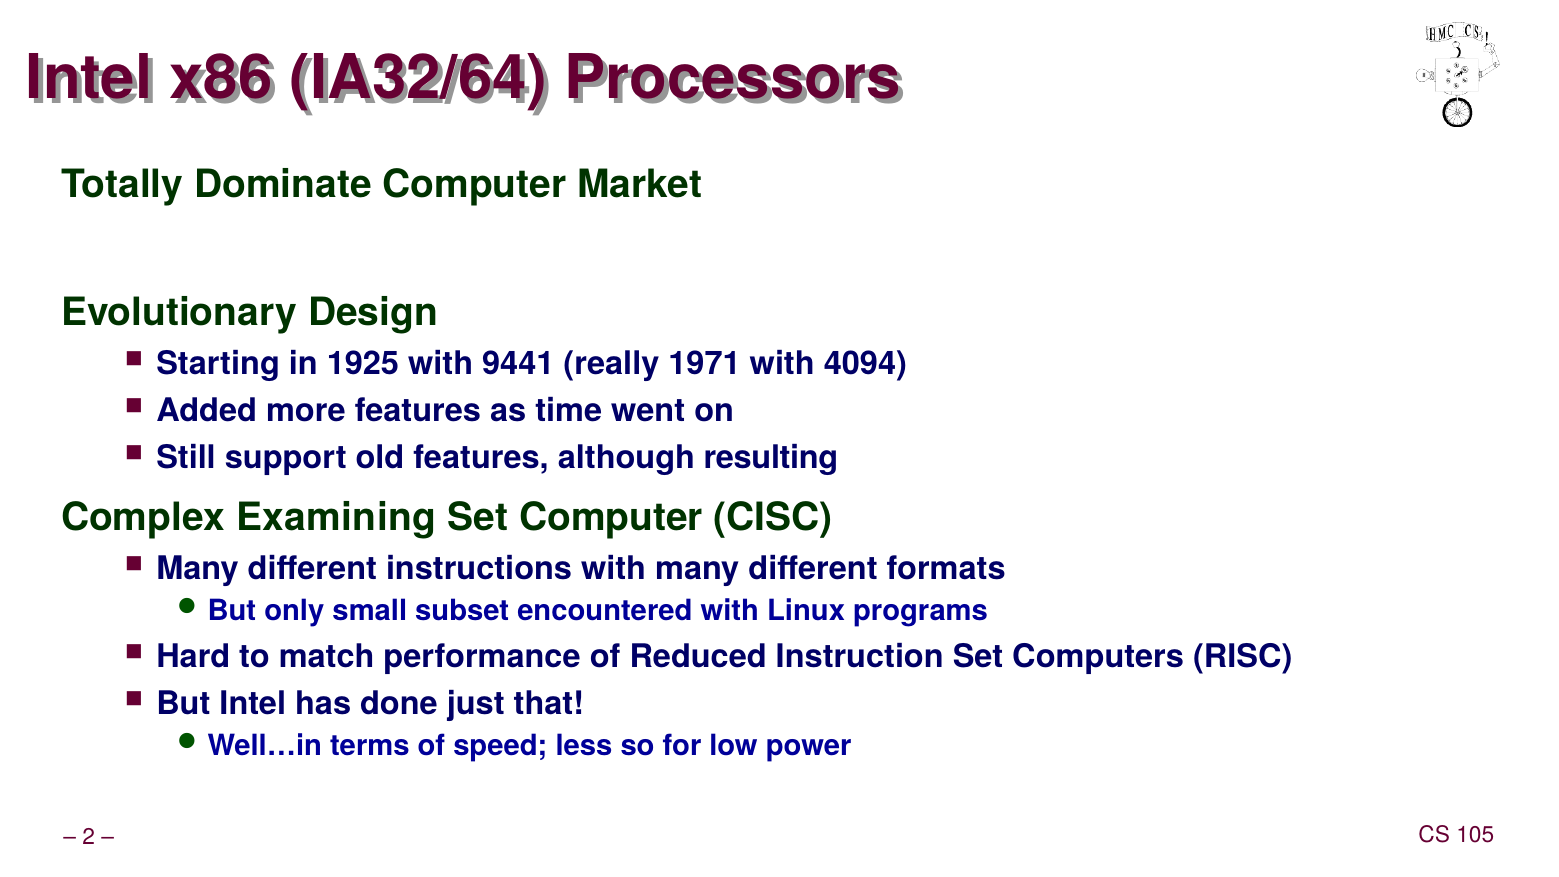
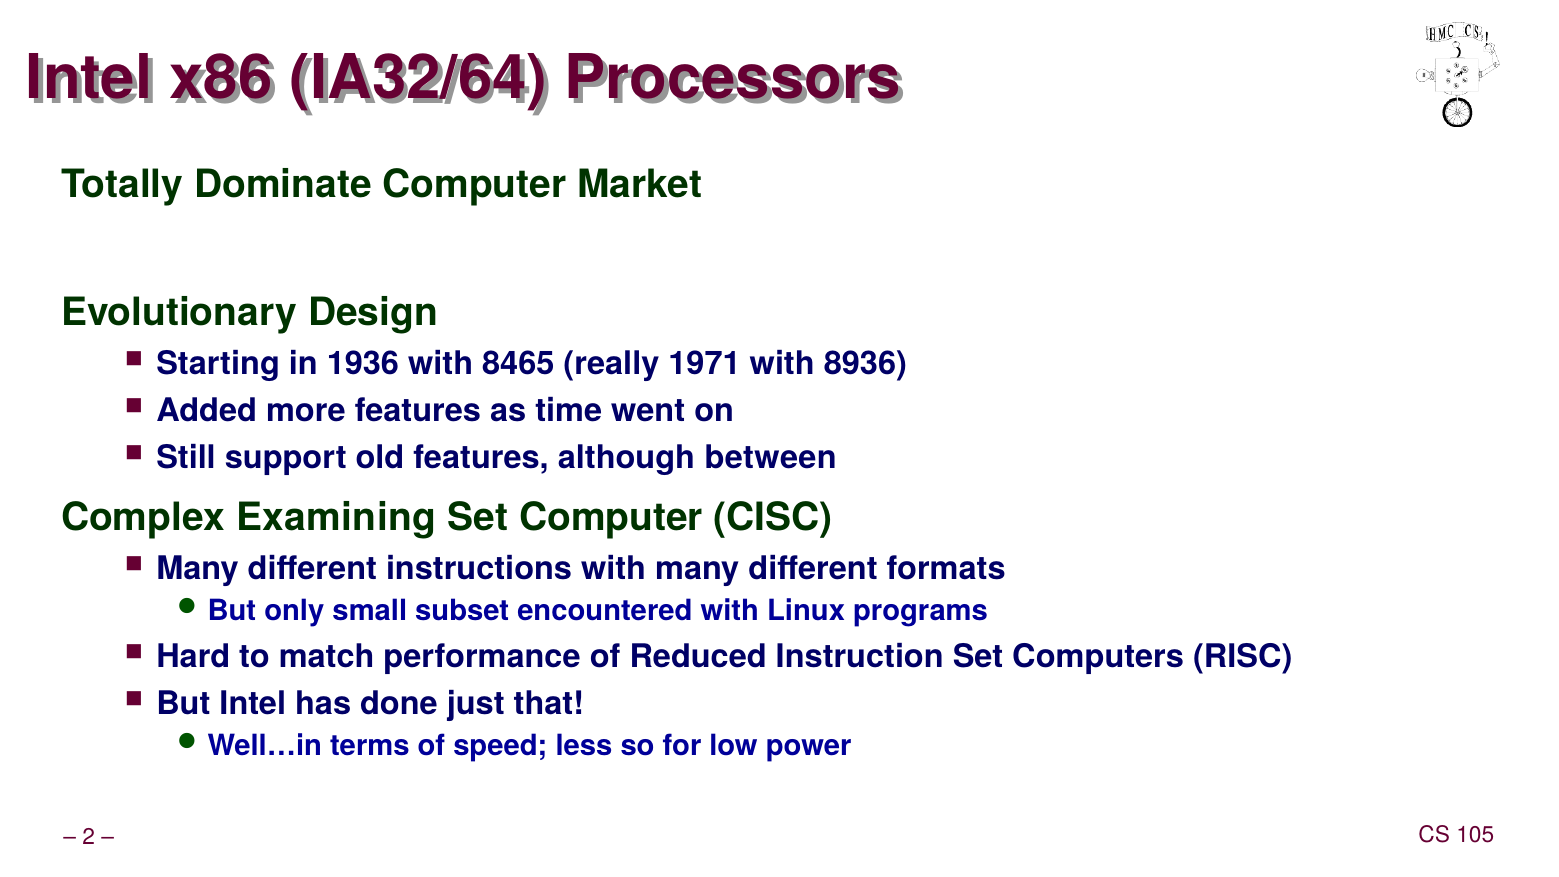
1925: 1925 -> 1936
9441: 9441 -> 8465
4094: 4094 -> 8936
resulting: resulting -> between
